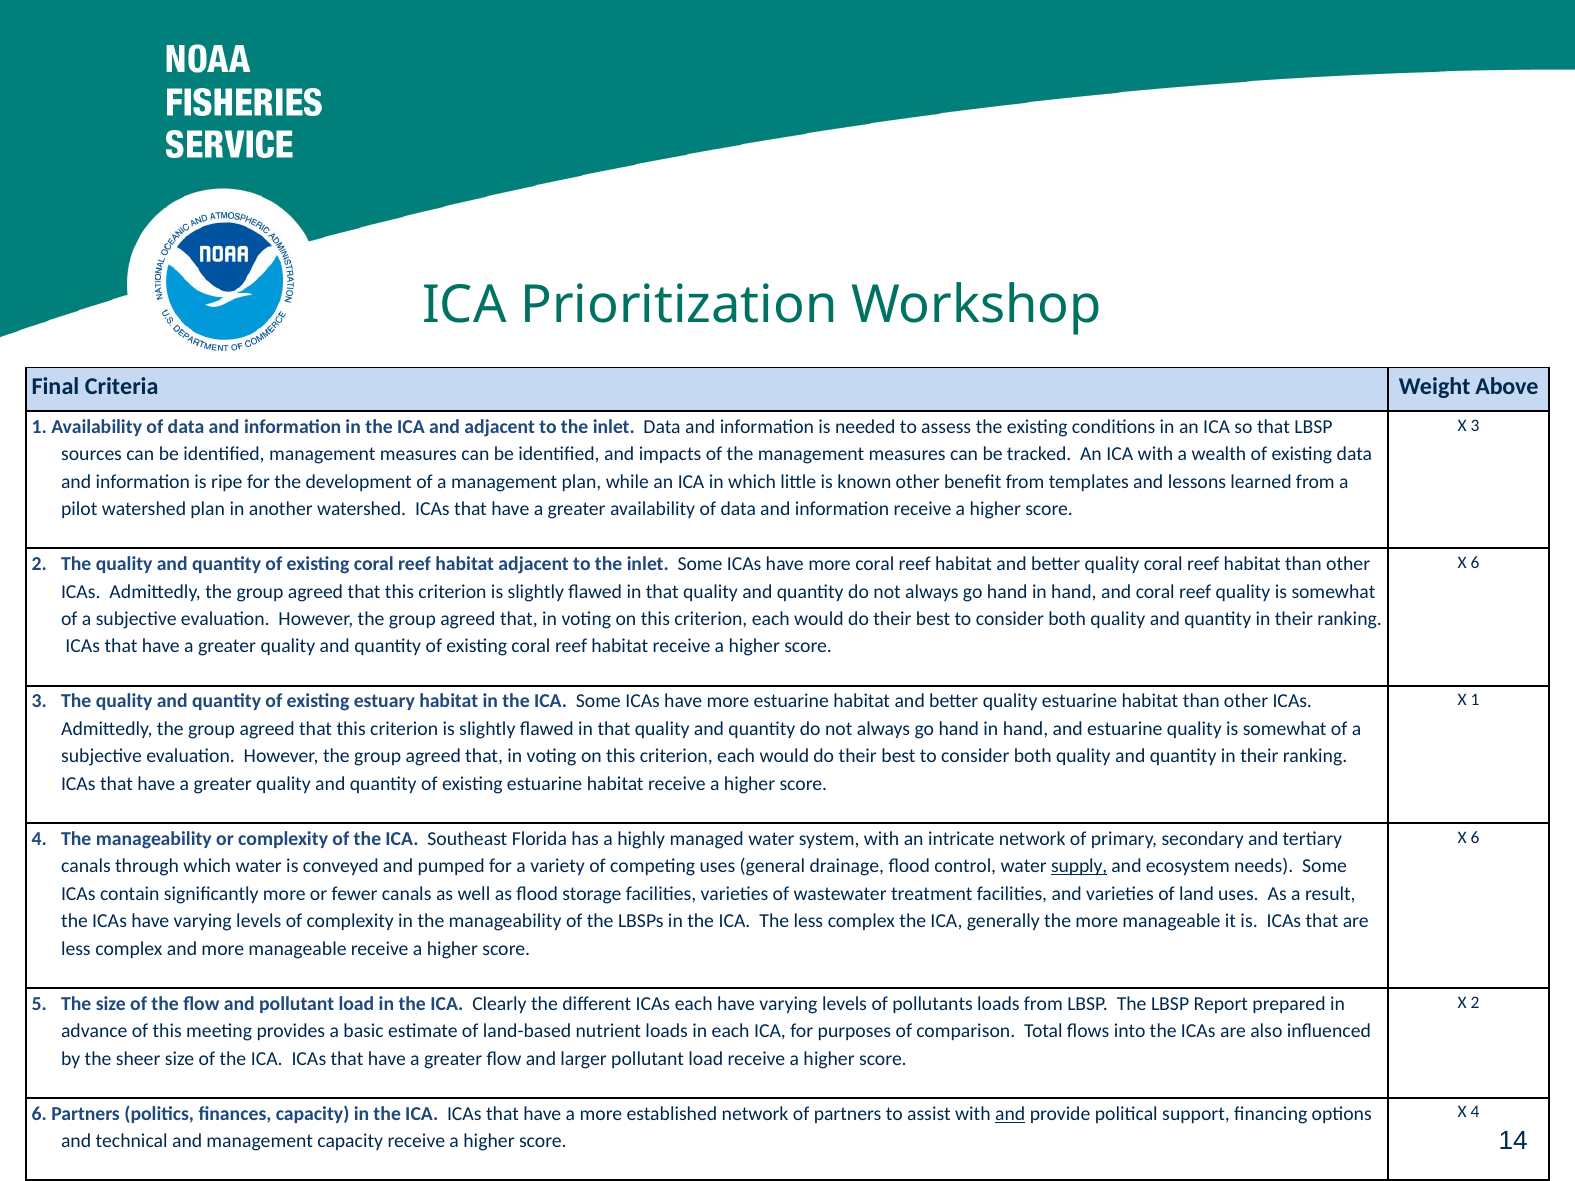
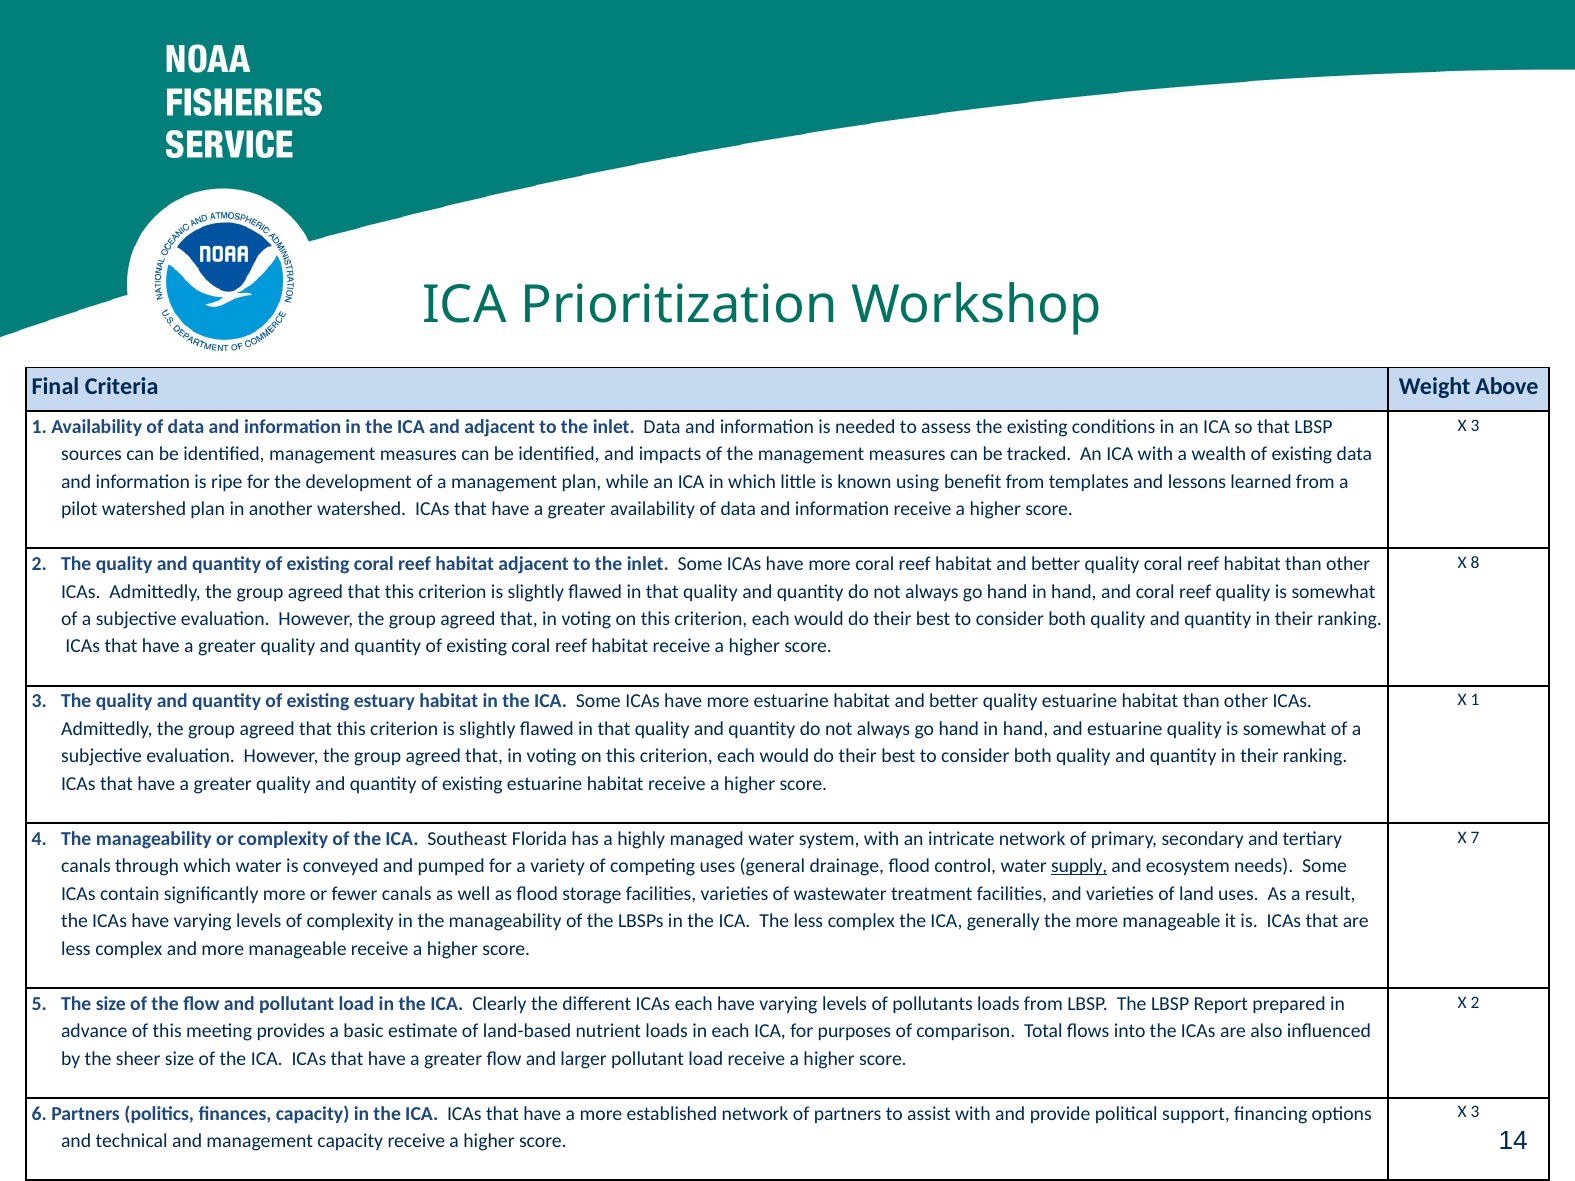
known other: other -> using
6 at (1475, 563): 6 -> 8
6 at (1475, 838): 6 -> 7
4 at (1475, 1112): 4 -> 3
and at (1010, 1114) underline: present -> none
